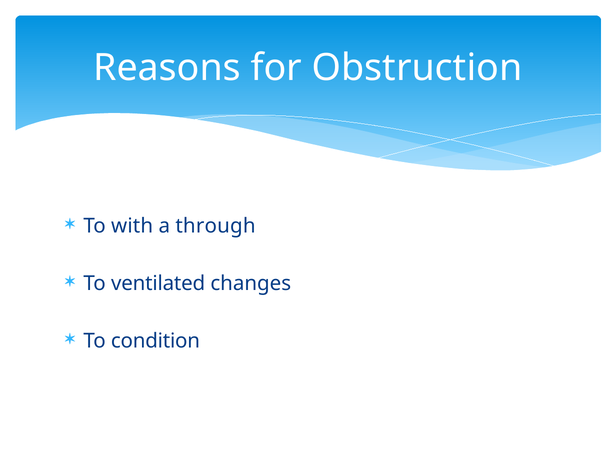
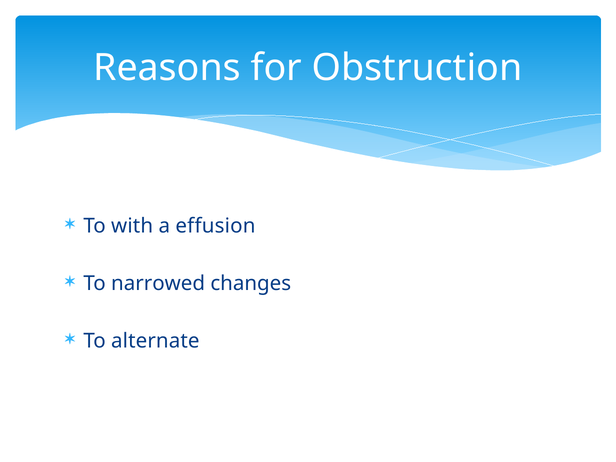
through: through -> effusion
ventilated: ventilated -> narrowed
condition: condition -> alternate
